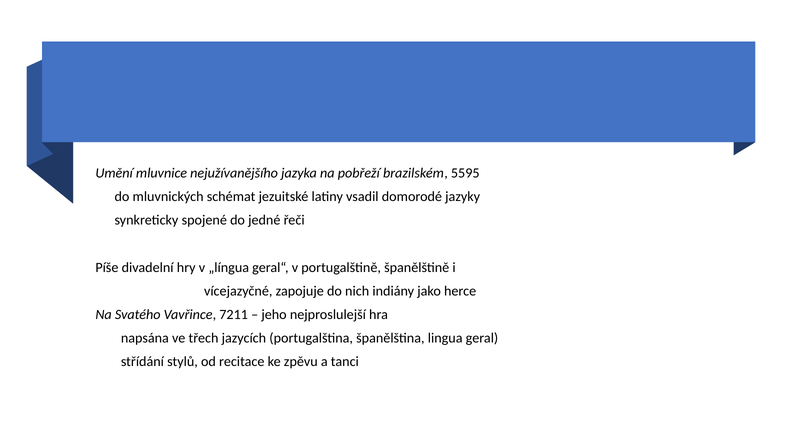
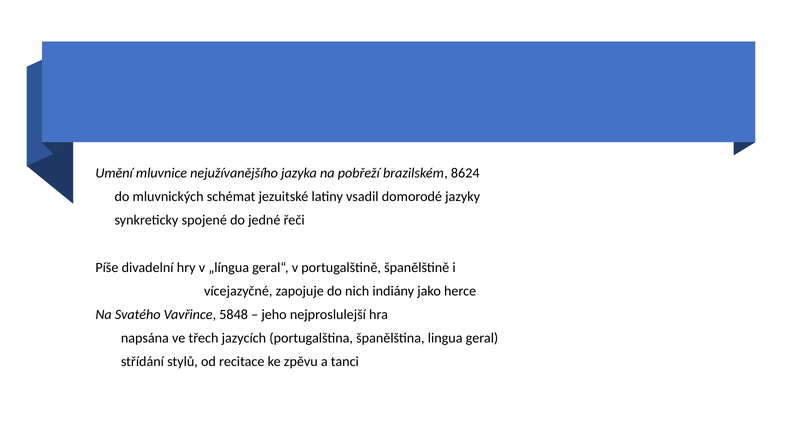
5595: 5595 -> 8624
7211: 7211 -> 5848
